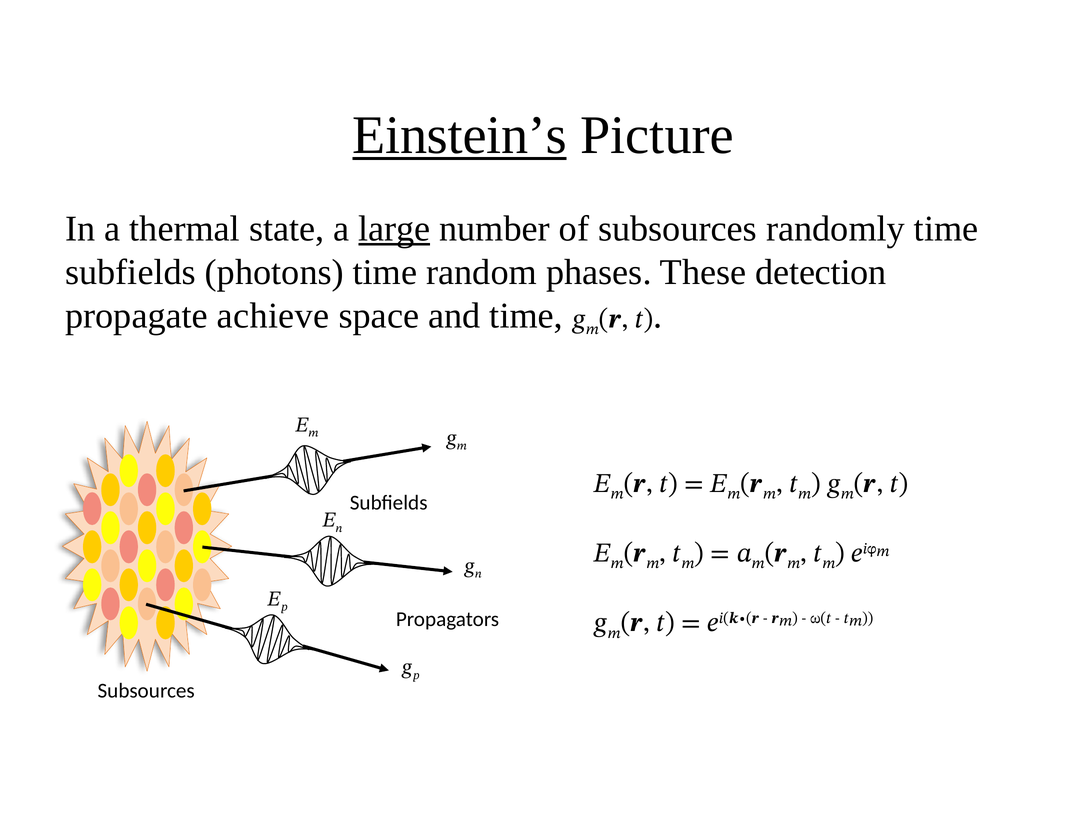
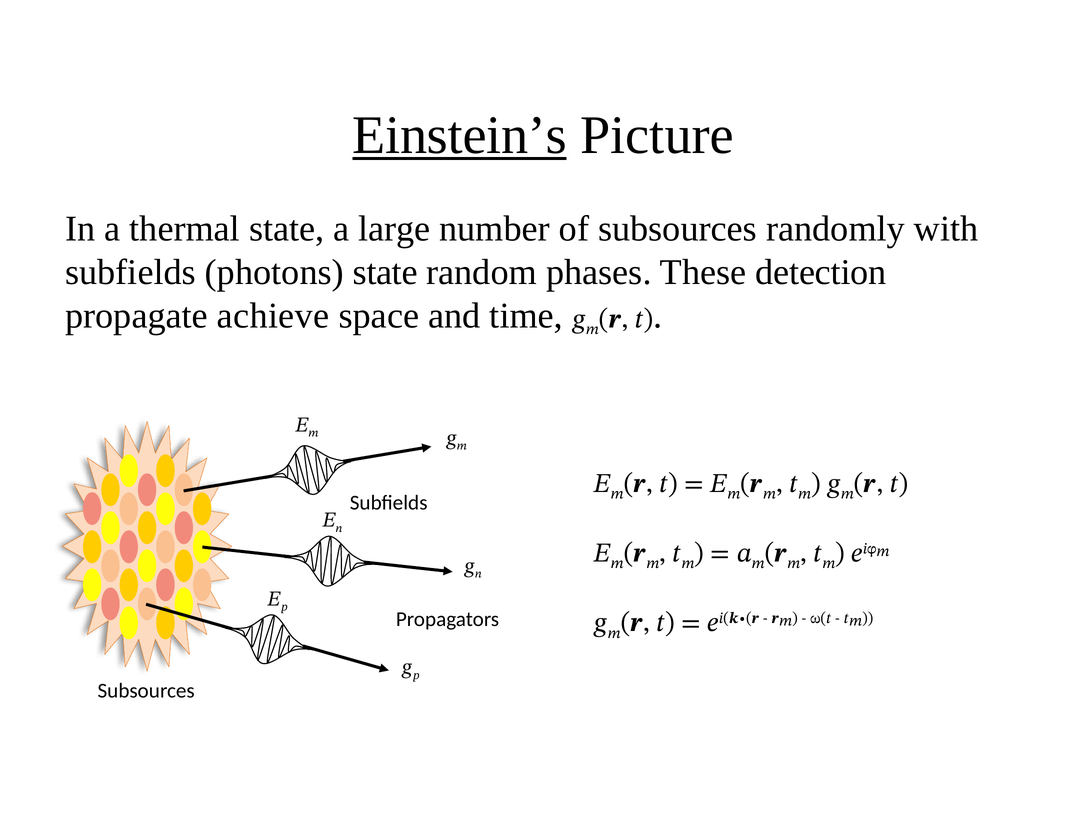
large underline: present -> none
randomly time: time -> with
photons time: time -> state
